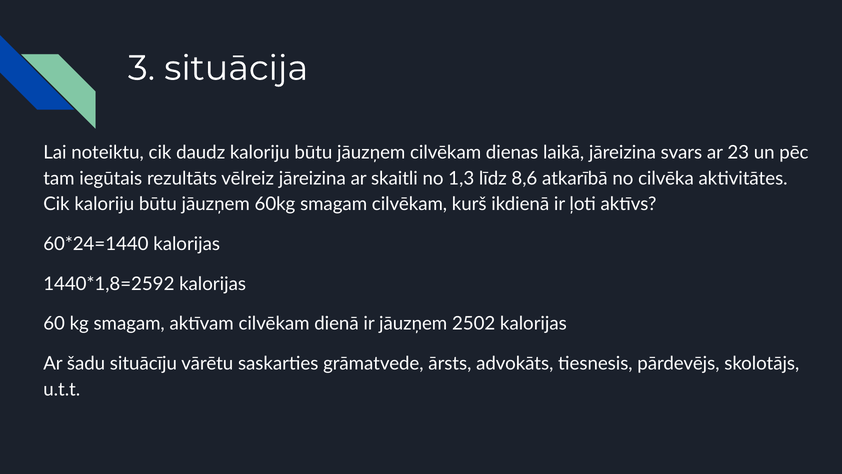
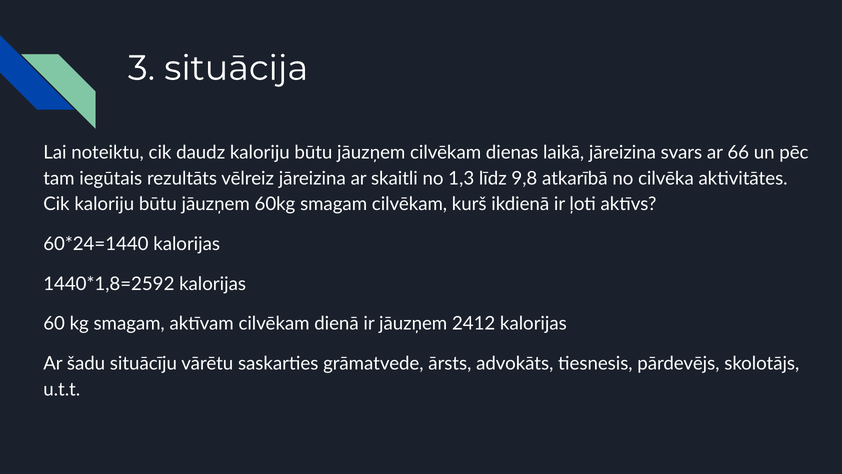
23: 23 -> 66
8,6: 8,6 -> 9,8
2502: 2502 -> 2412
